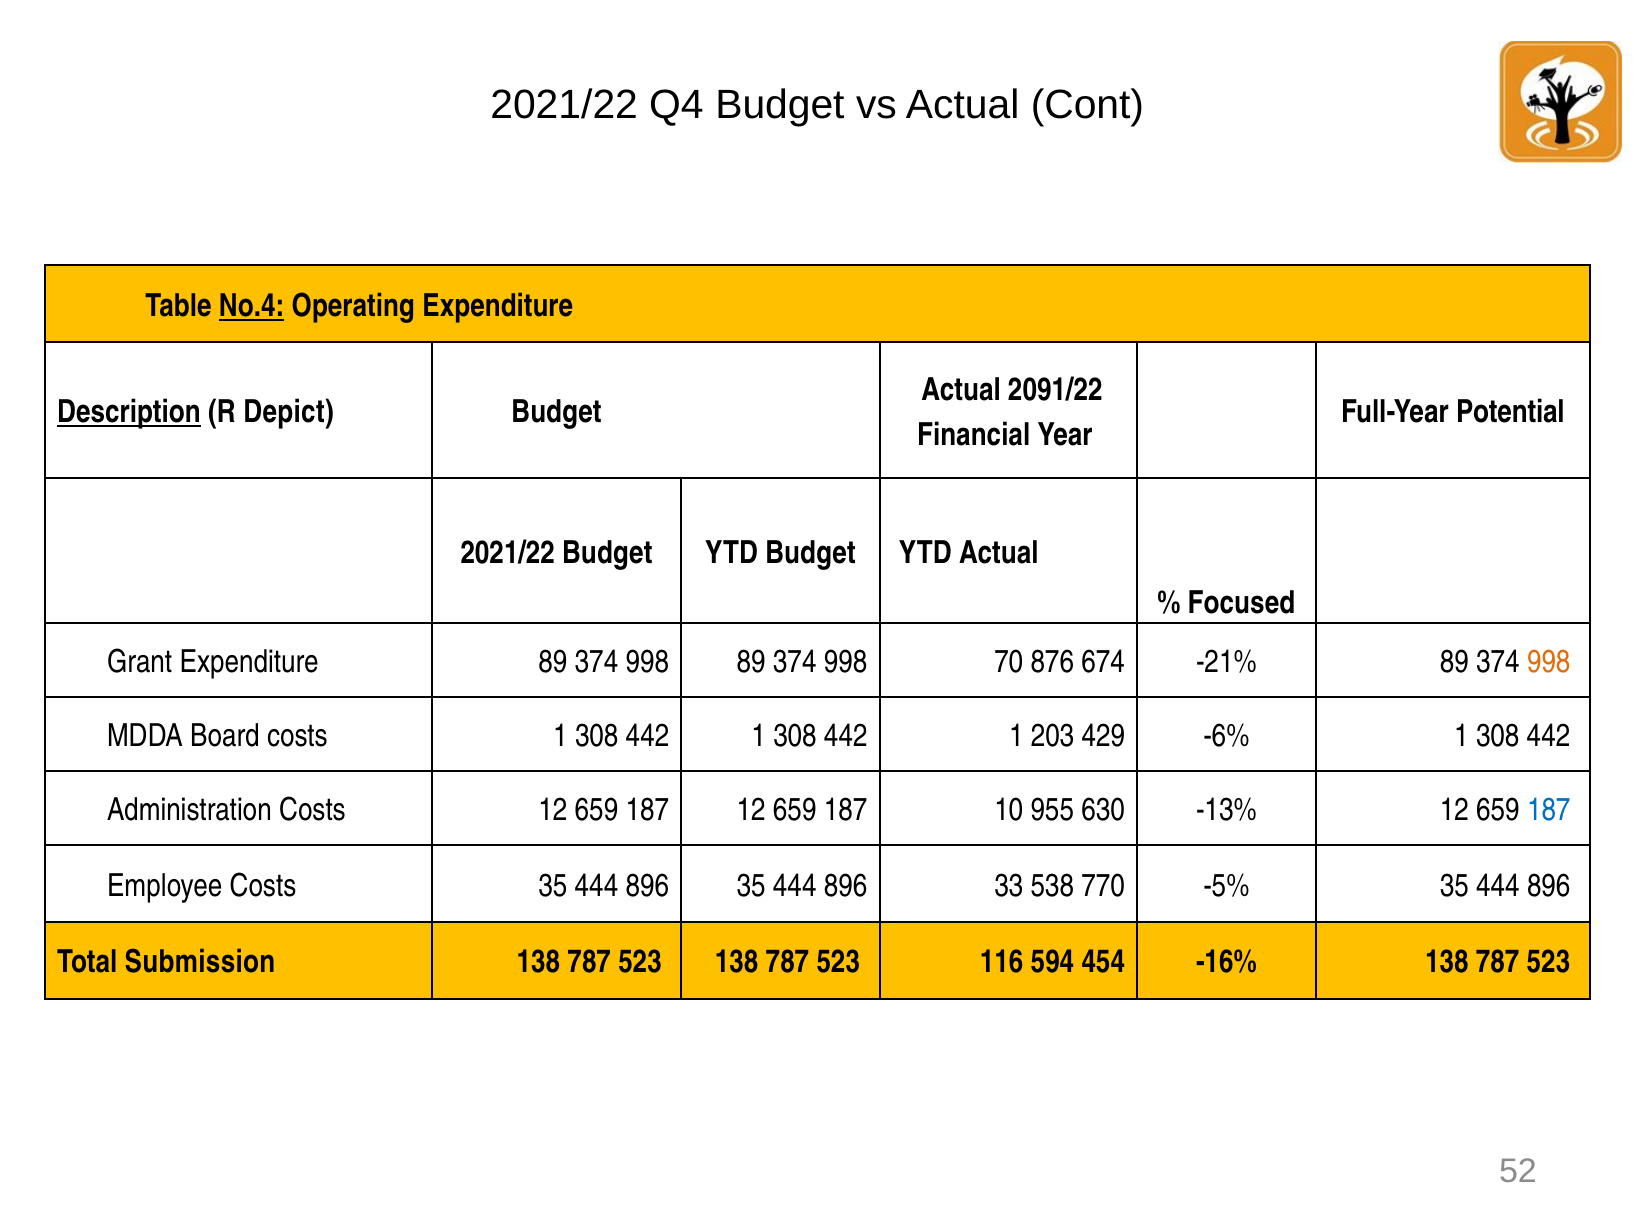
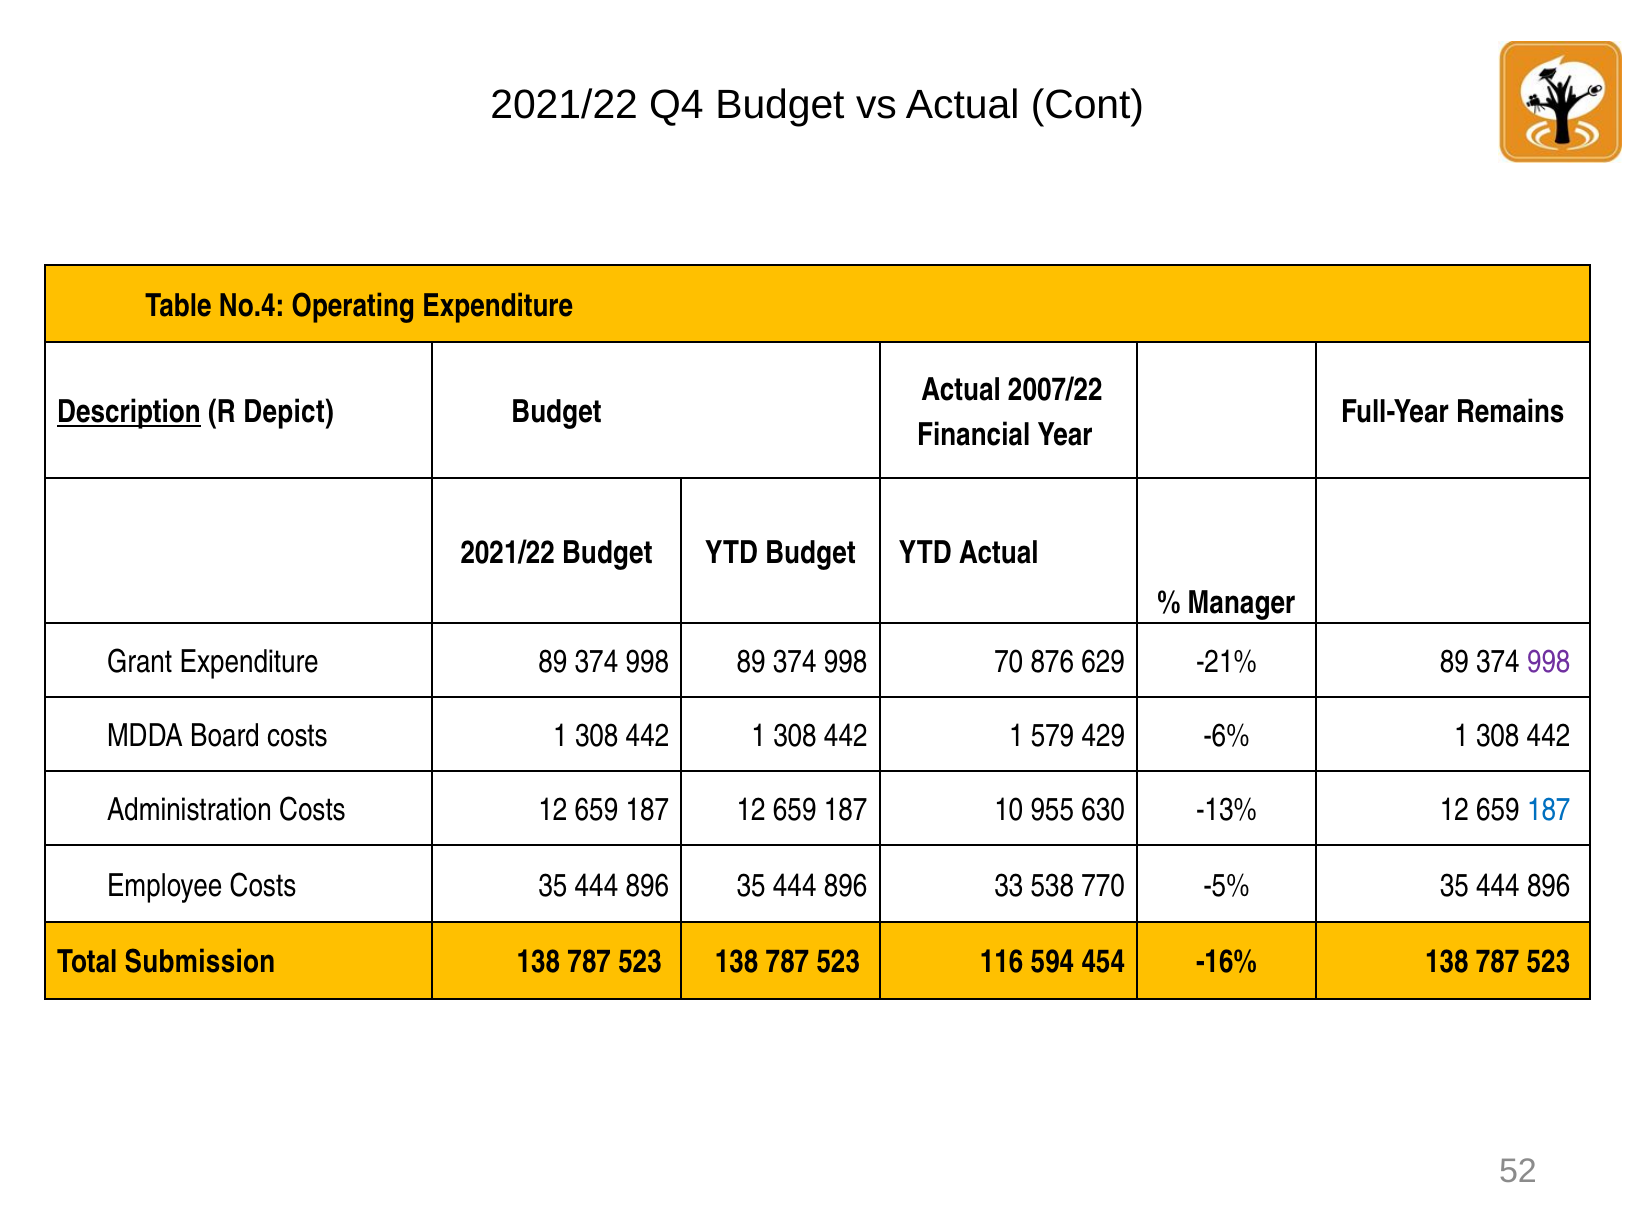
No.4 underline: present -> none
2091/22: 2091/22 -> 2007/22
Potential: Potential -> Remains
Focused: Focused -> Manager
674: 674 -> 629
998 at (1549, 662) colour: orange -> purple
203: 203 -> 579
